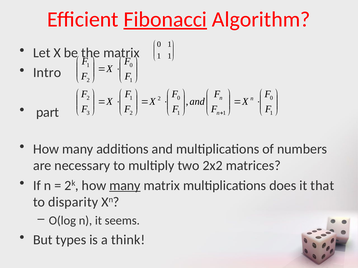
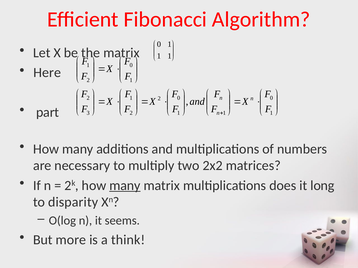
Fibonacci underline: present -> none
Intro: Intro -> Here
that: that -> long
types: types -> more
